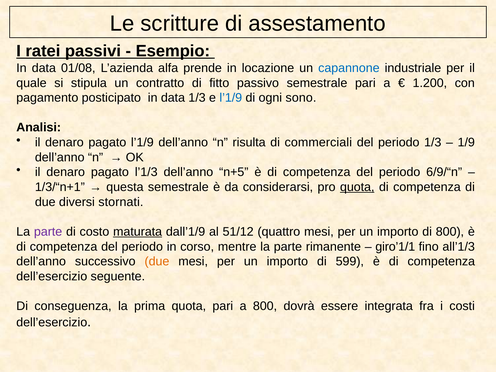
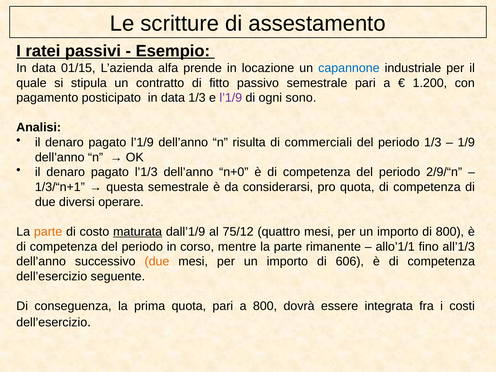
01/08: 01/08 -> 01/15
l’1/9 at (231, 98) colour: blue -> purple
n+5: n+5 -> n+0
6/9/“n: 6/9/“n -> 2/9/“n
quota at (357, 187) underline: present -> none
stornati: stornati -> operare
parte at (48, 232) colour: purple -> orange
51/12: 51/12 -> 75/12
giro’1/1: giro’1/1 -> allo’1/1
599: 599 -> 606
